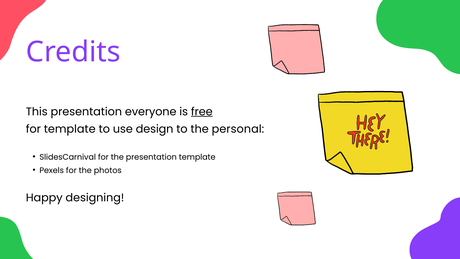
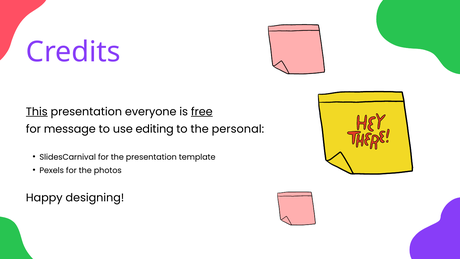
This underline: none -> present
for template: template -> message
design: design -> editing
